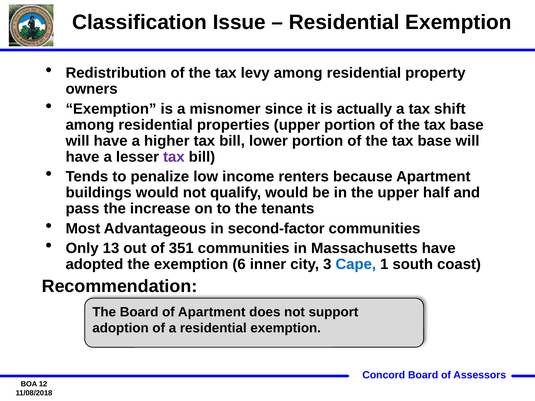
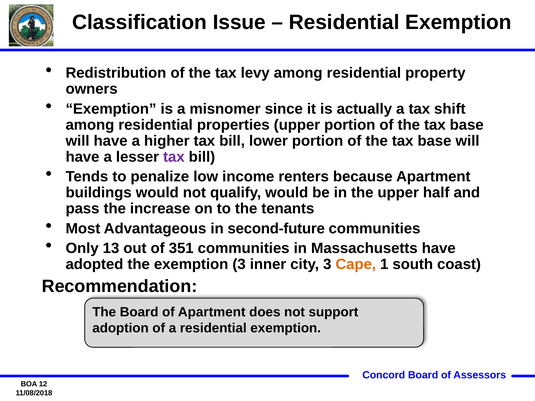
second-factor: second-factor -> second-future
exemption 6: 6 -> 3
Cape colour: blue -> orange
